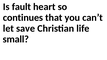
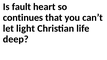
save: save -> light
small: small -> deep
